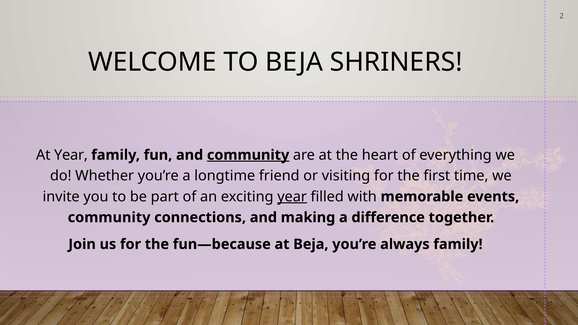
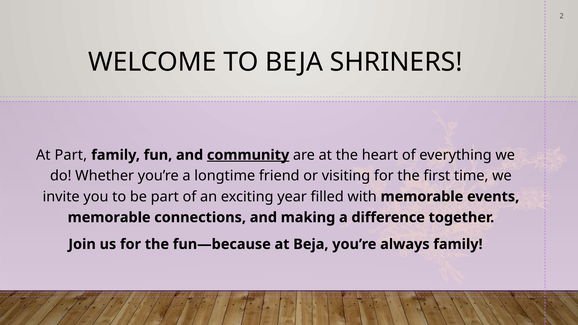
At Year: Year -> Part
year at (292, 197) underline: present -> none
community at (109, 217): community -> memorable
